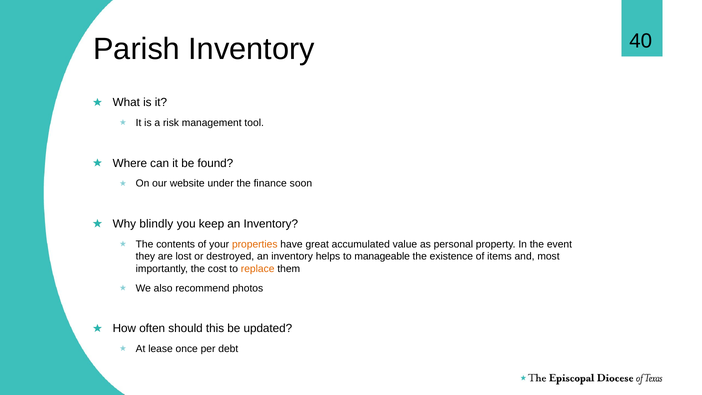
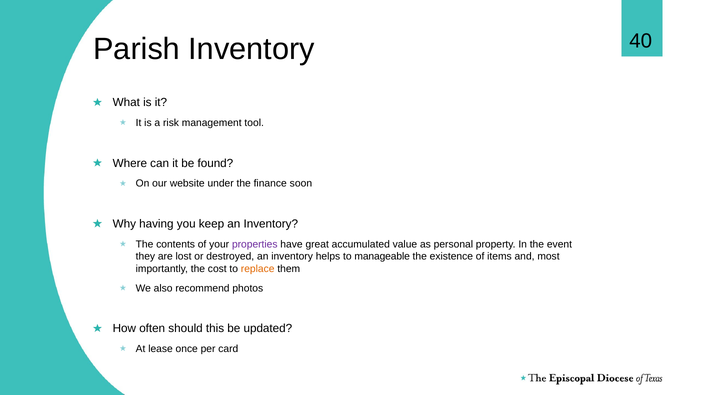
blindly: blindly -> having
properties colour: orange -> purple
debt: debt -> card
